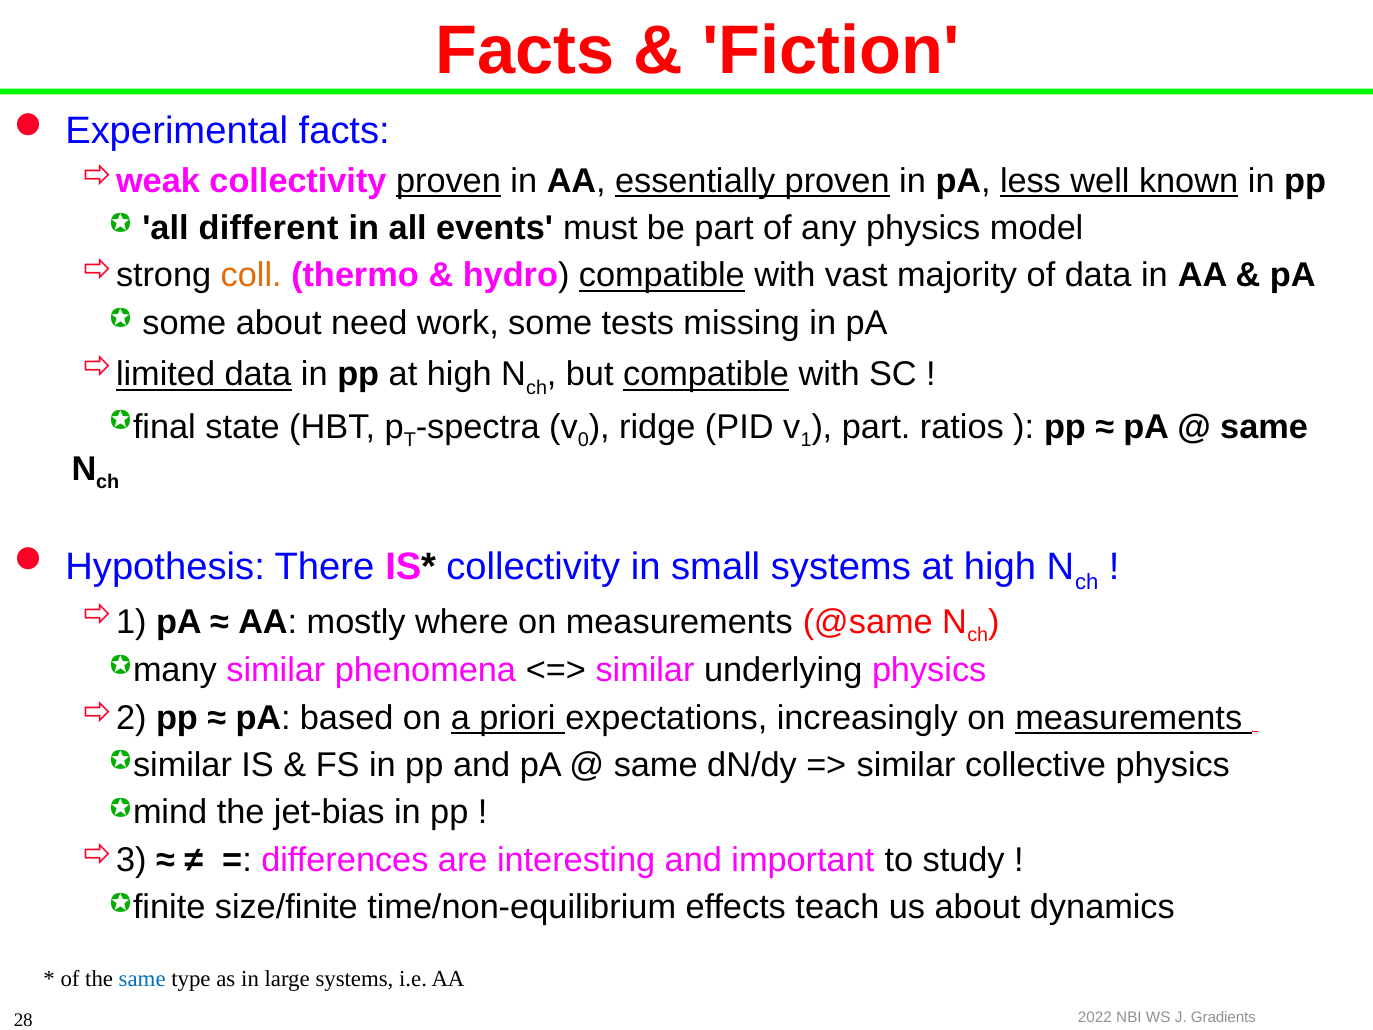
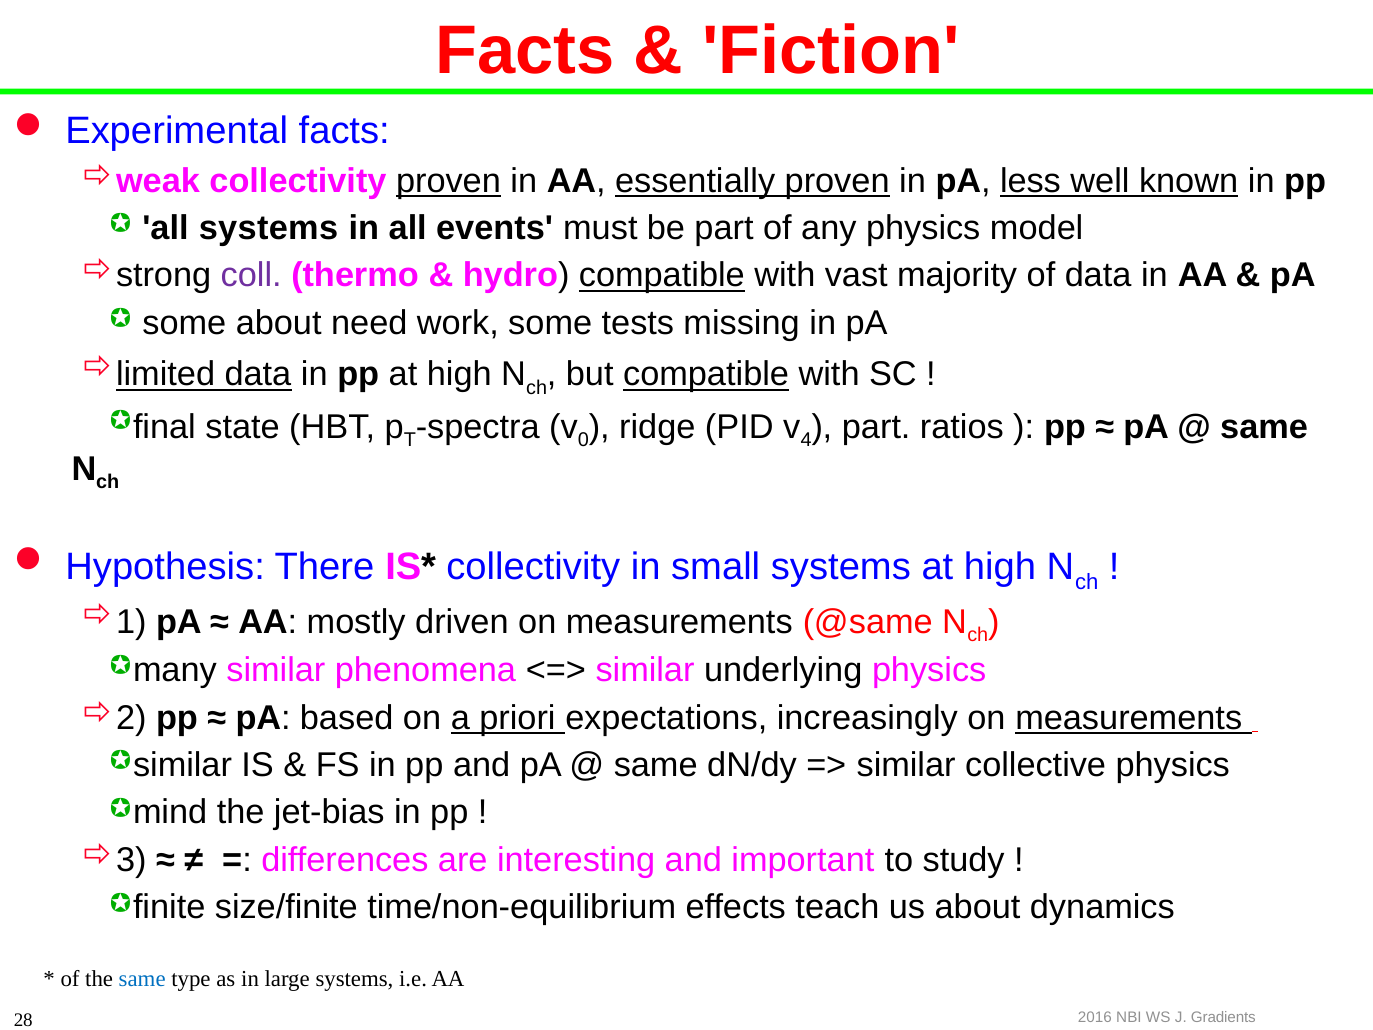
all different: different -> systems
coll colour: orange -> purple
1: 1 -> 4
where: where -> driven
2022: 2022 -> 2016
